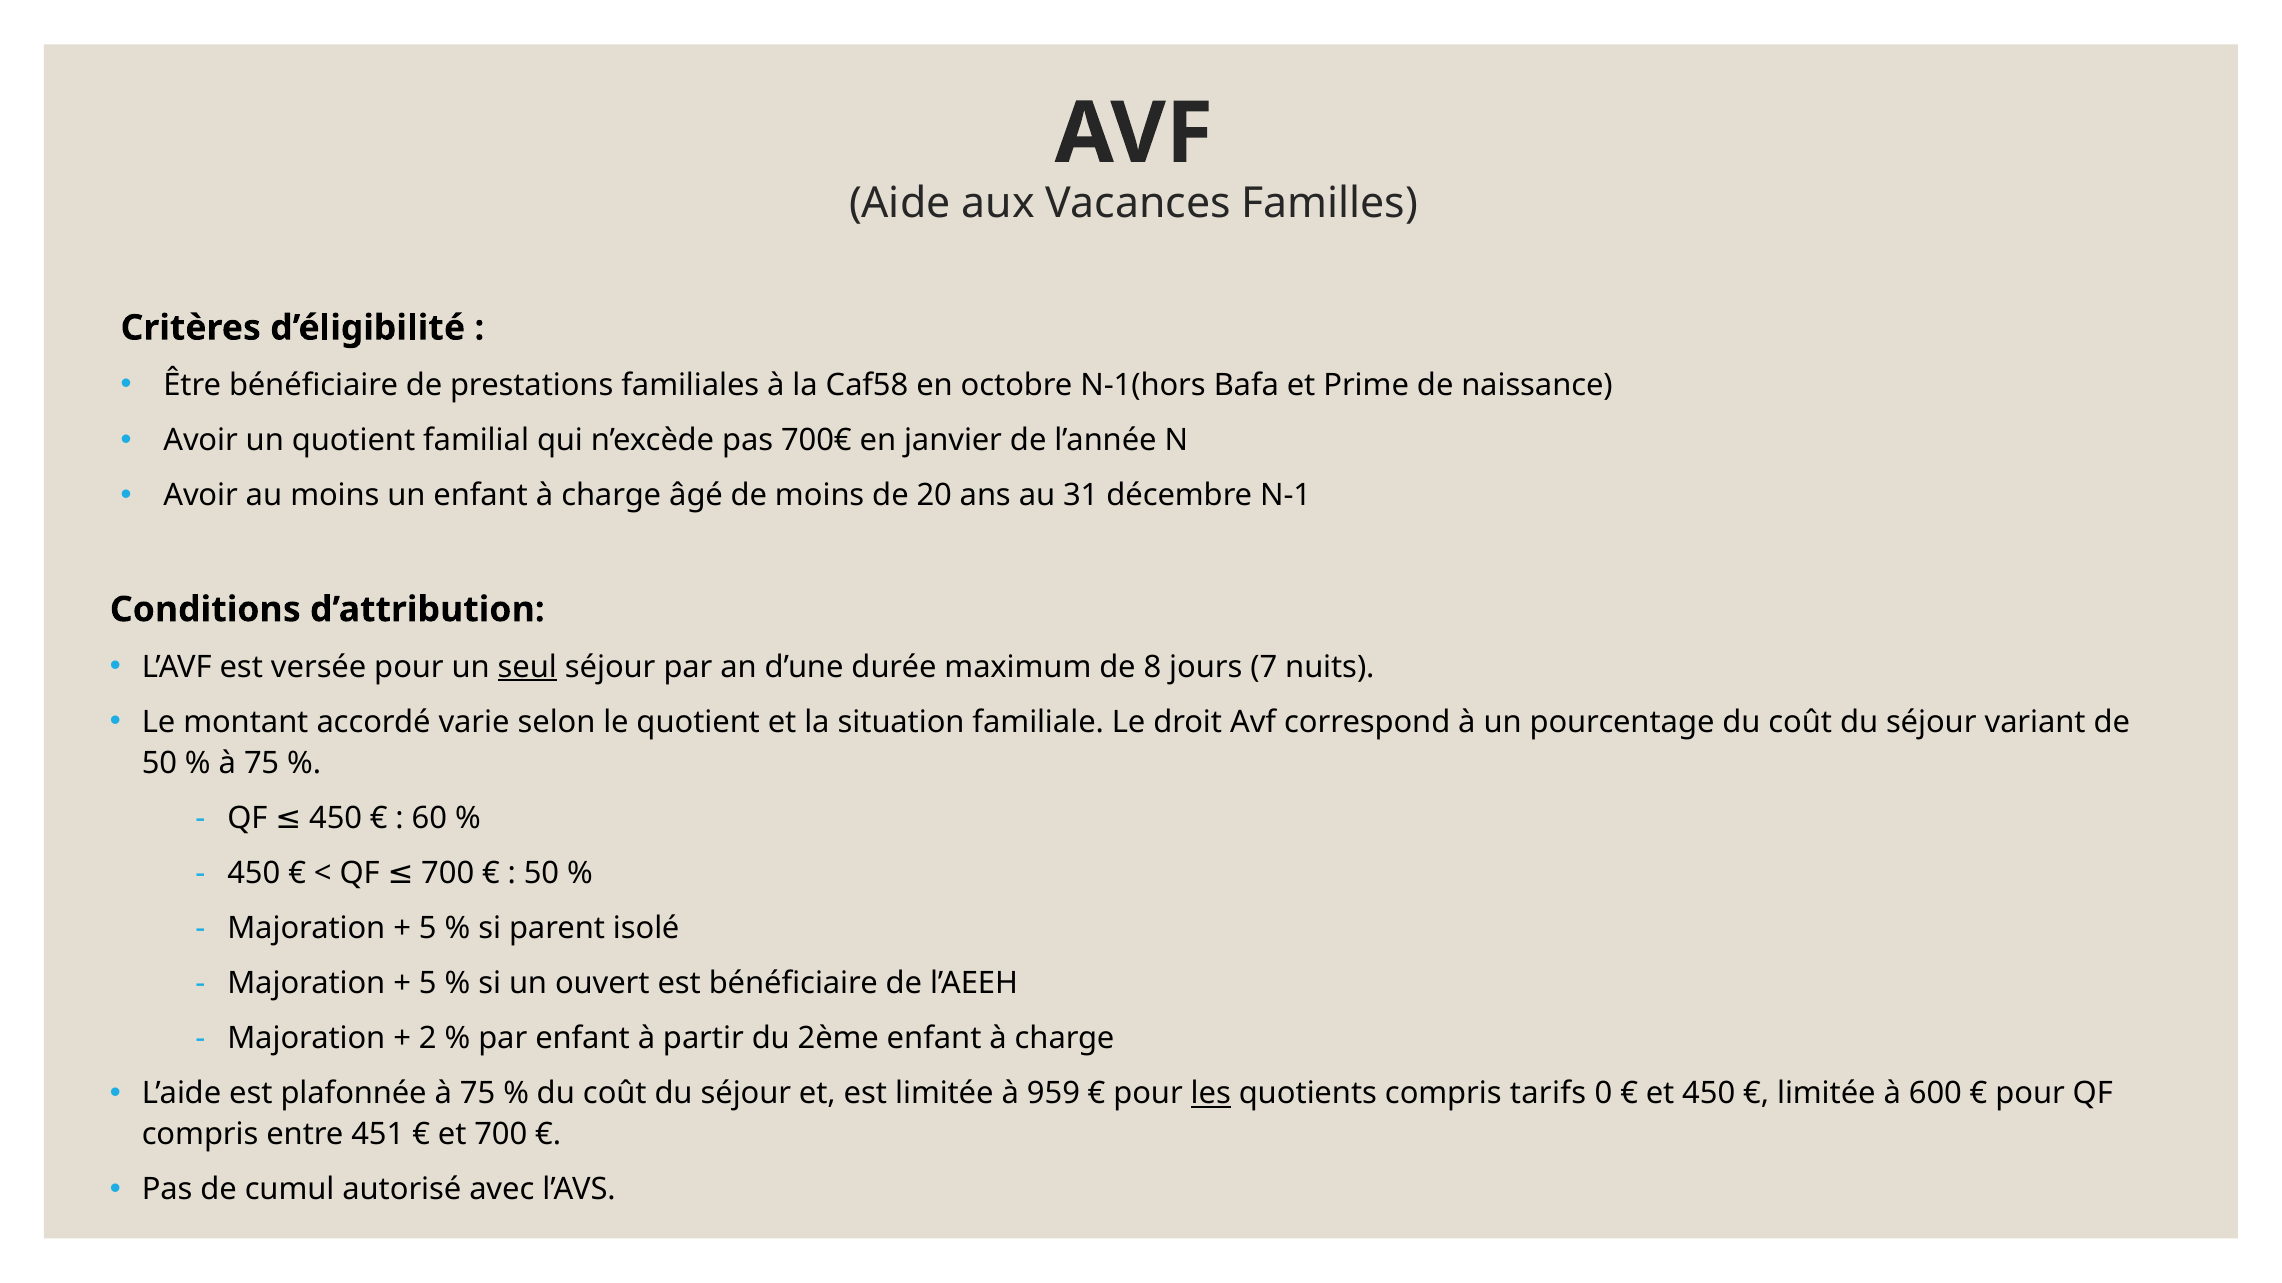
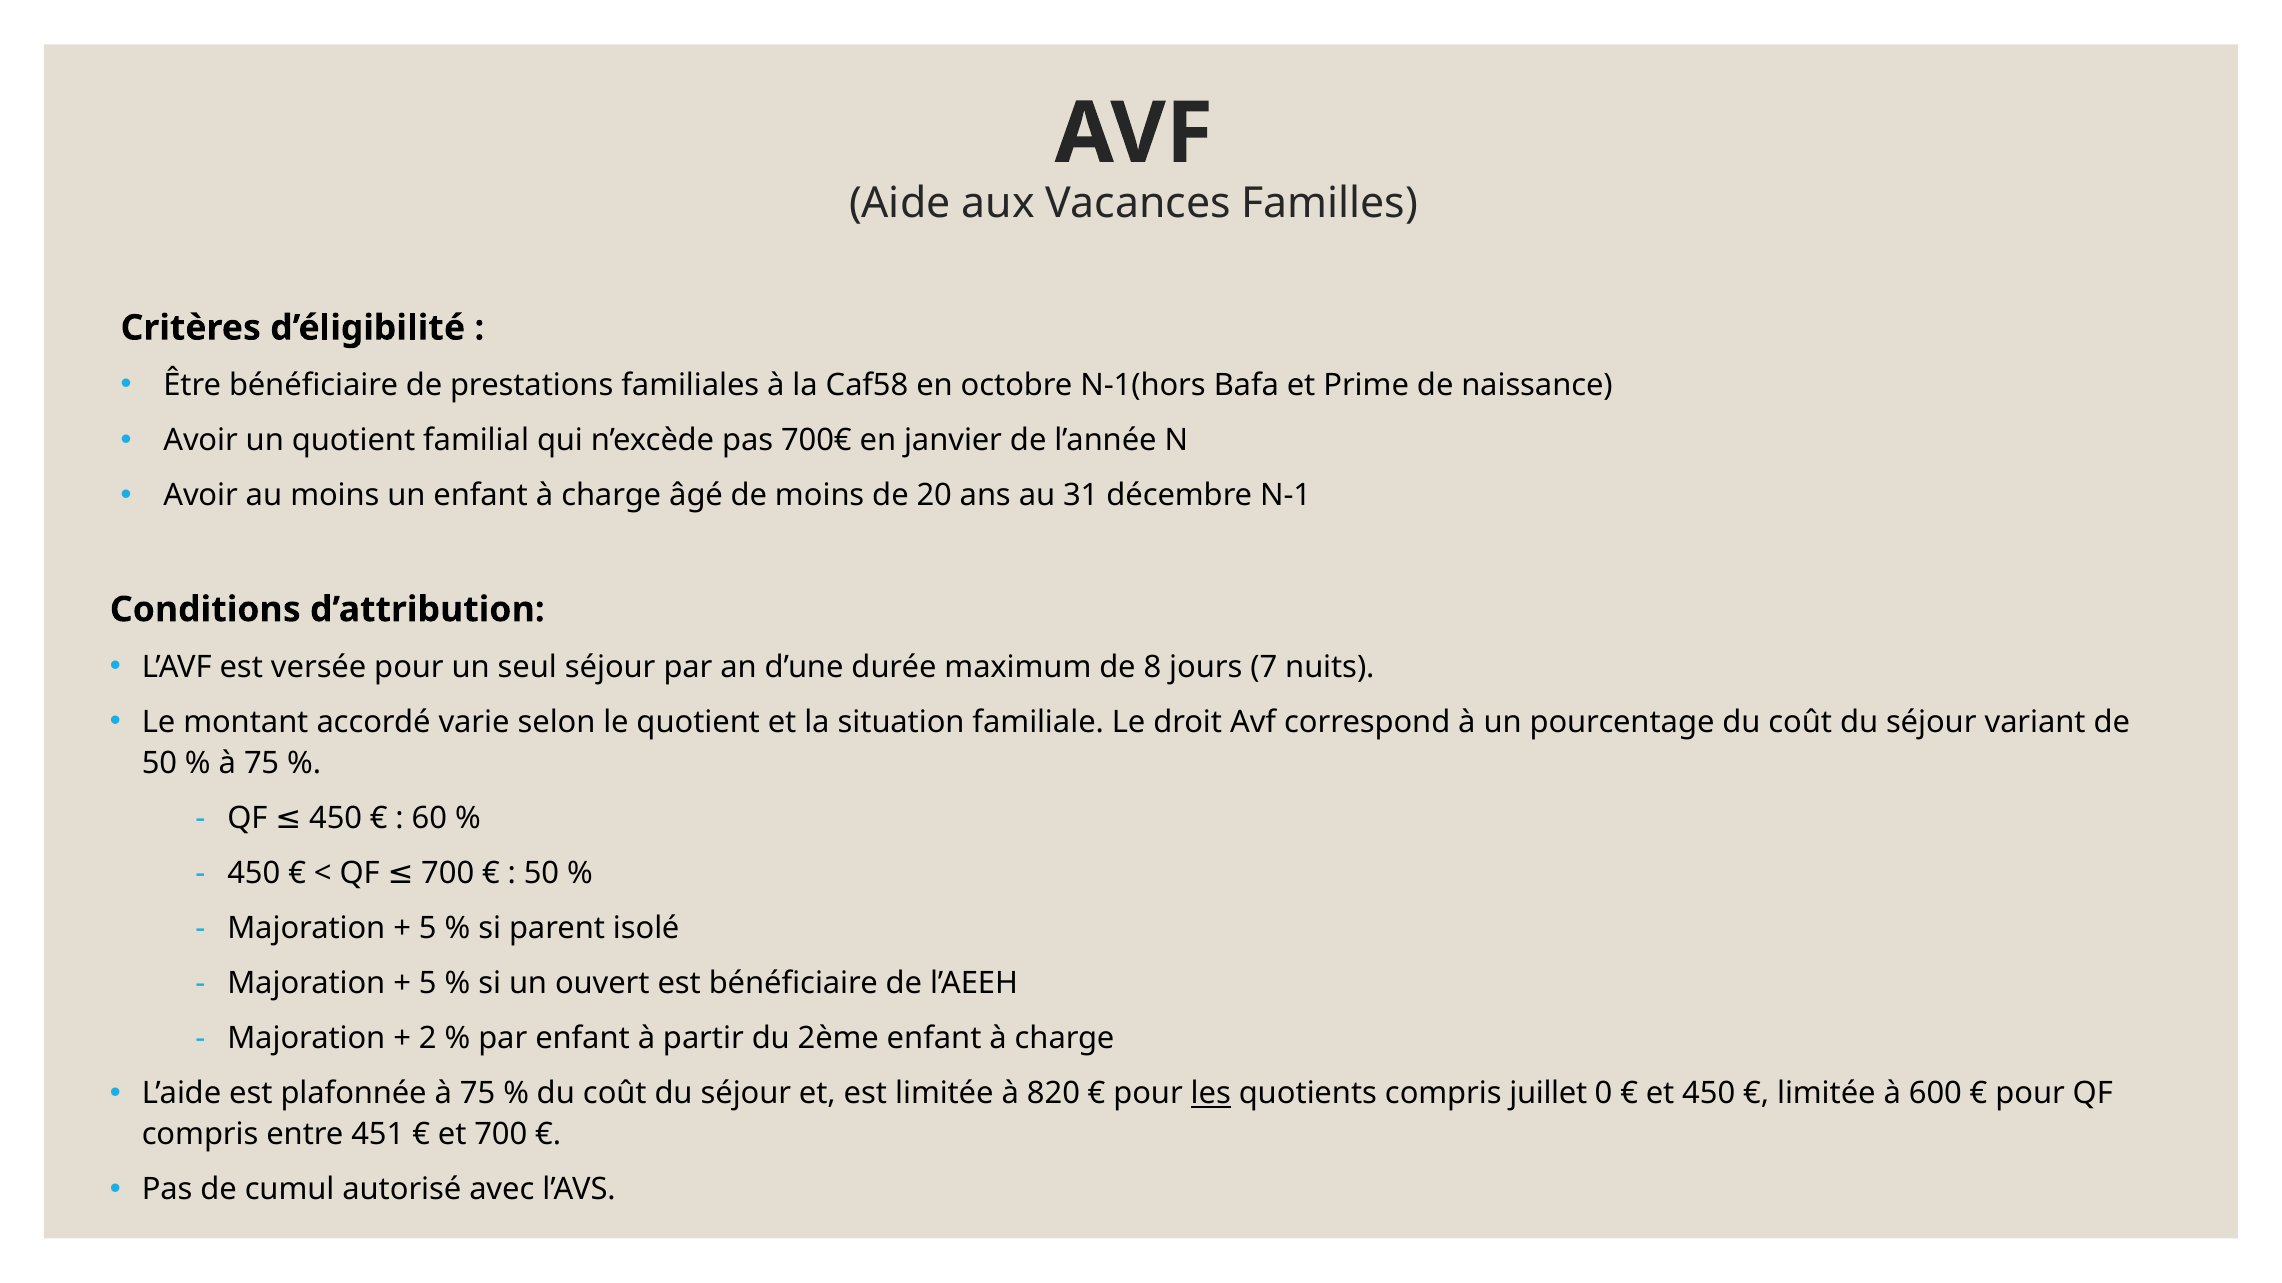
seul underline: present -> none
959: 959 -> 820
tarifs: tarifs -> juillet
